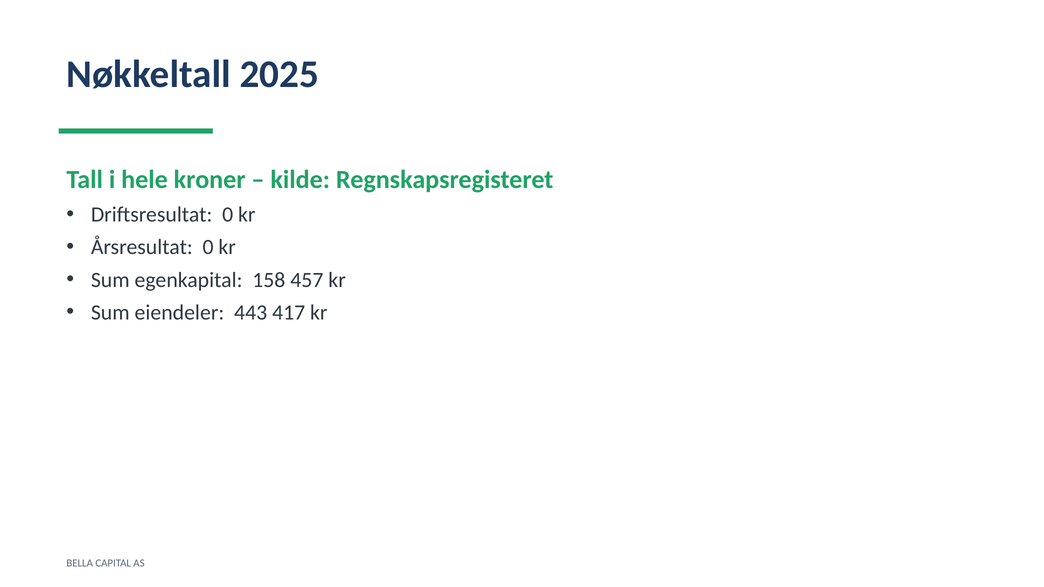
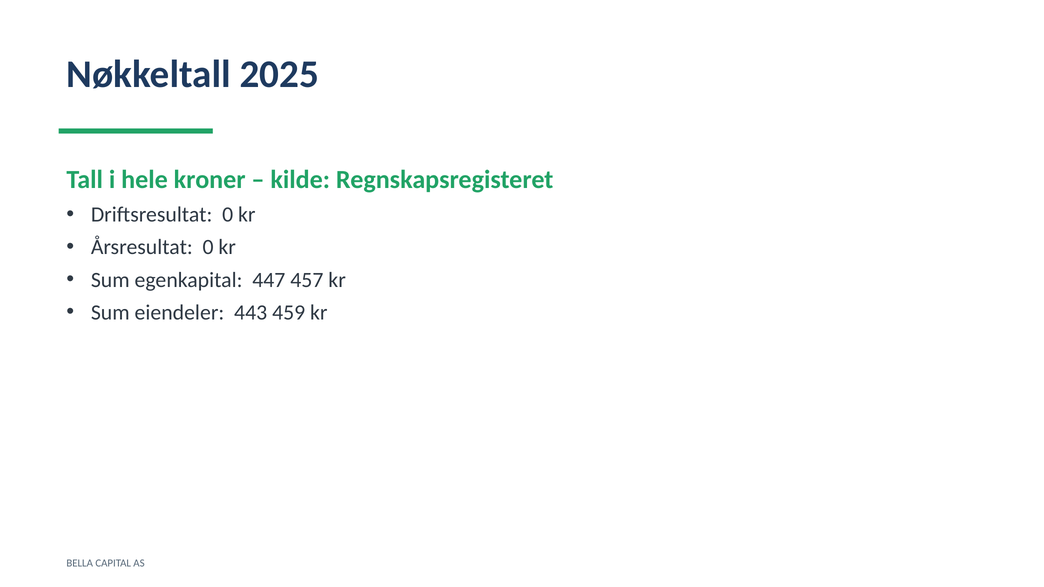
158: 158 -> 447
417: 417 -> 459
